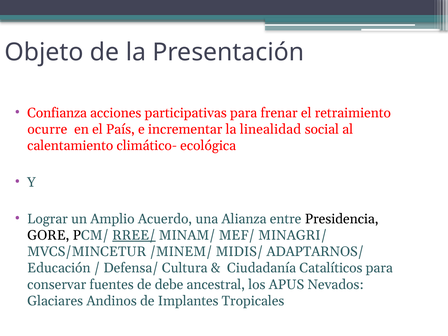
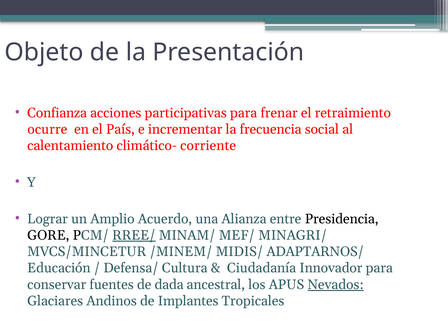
linealidad: linealidad -> frecuencia
ecológica: ecológica -> corriente
Catalíticos: Catalíticos -> Innovador
debe: debe -> dada
Nevados underline: none -> present
